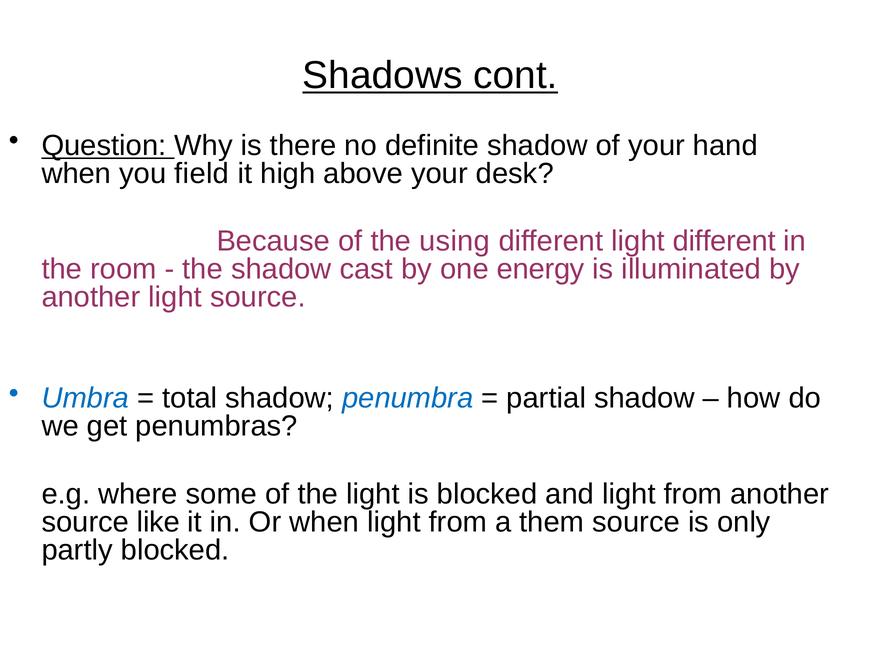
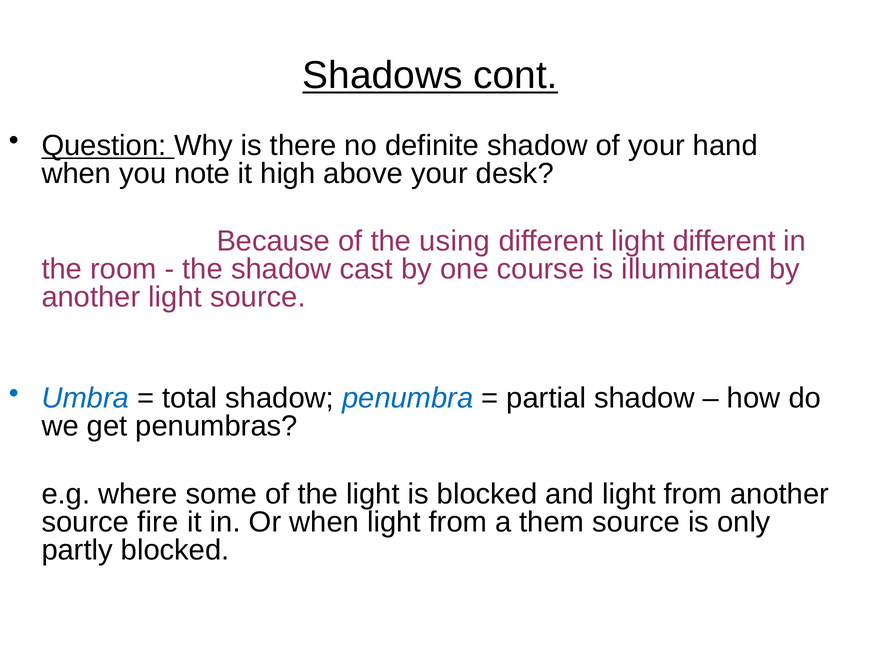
field: field -> note
energy: energy -> course
like: like -> fire
